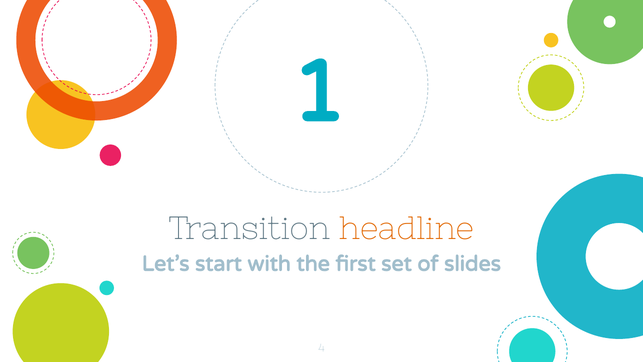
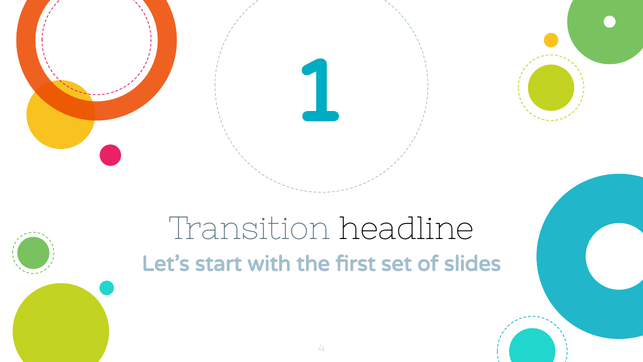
headline colour: orange -> black
